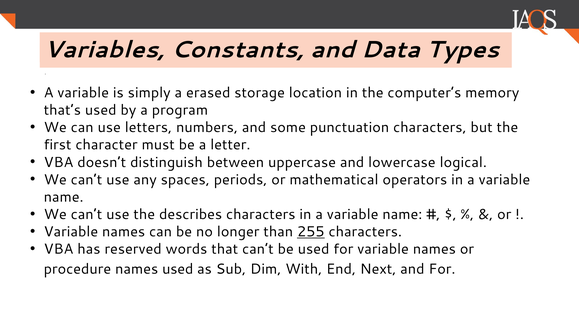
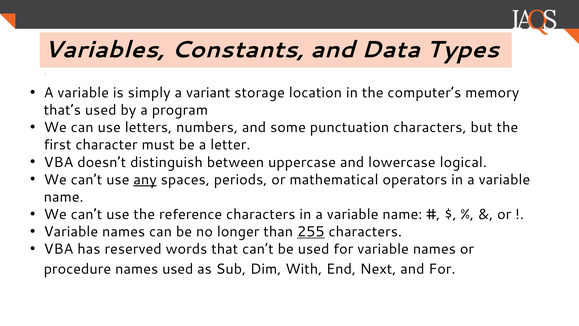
erased: erased -> variant
any underline: none -> present
describes: describes -> reference
